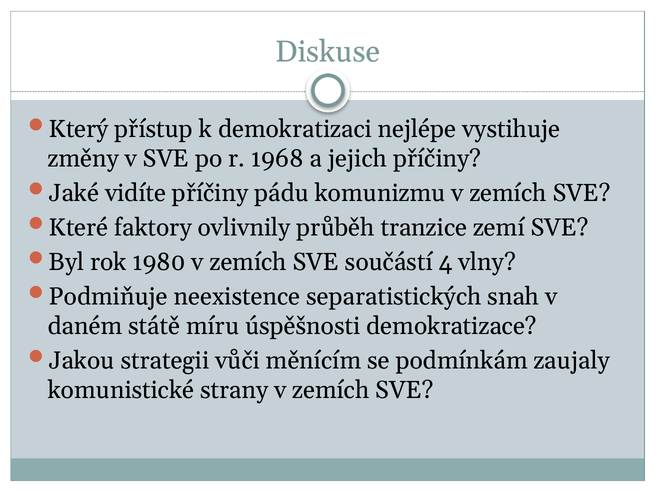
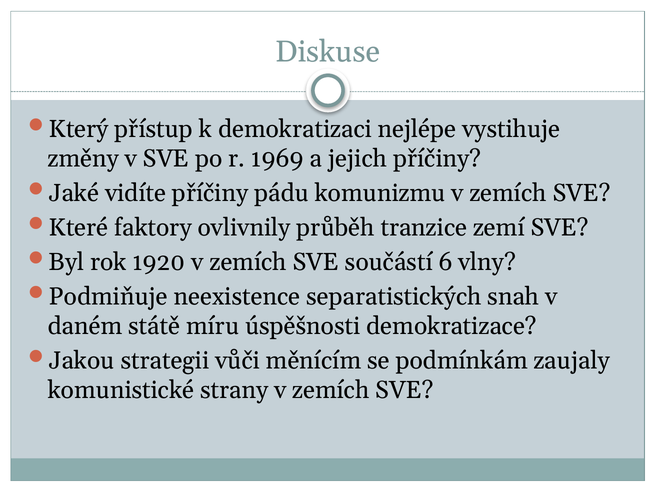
1968: 1968 -> 1969
1980: 1980 -> 1920
4: 4 -> 6
